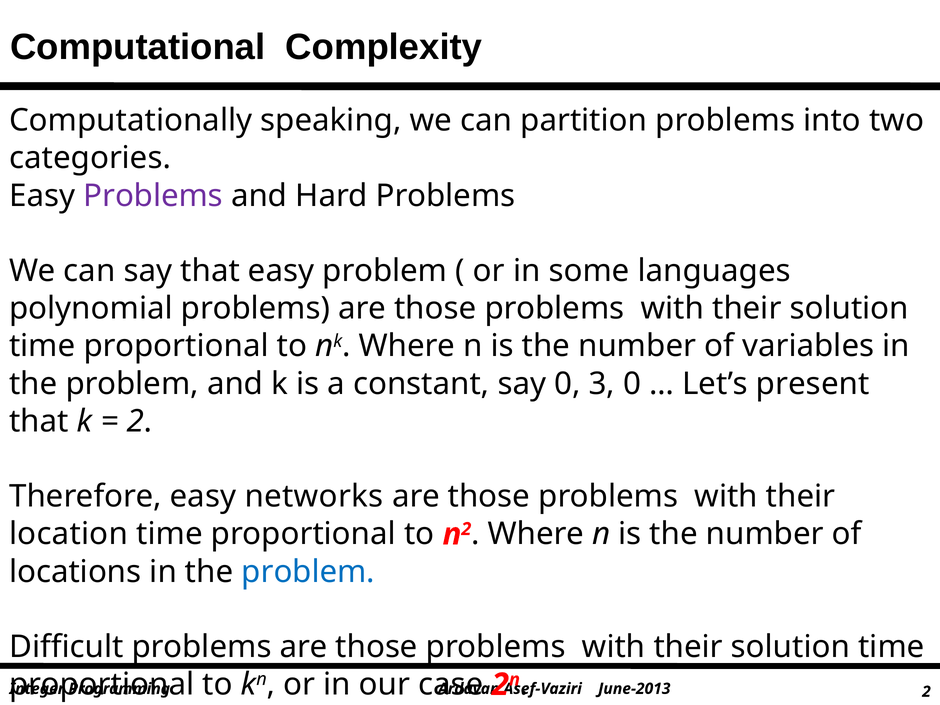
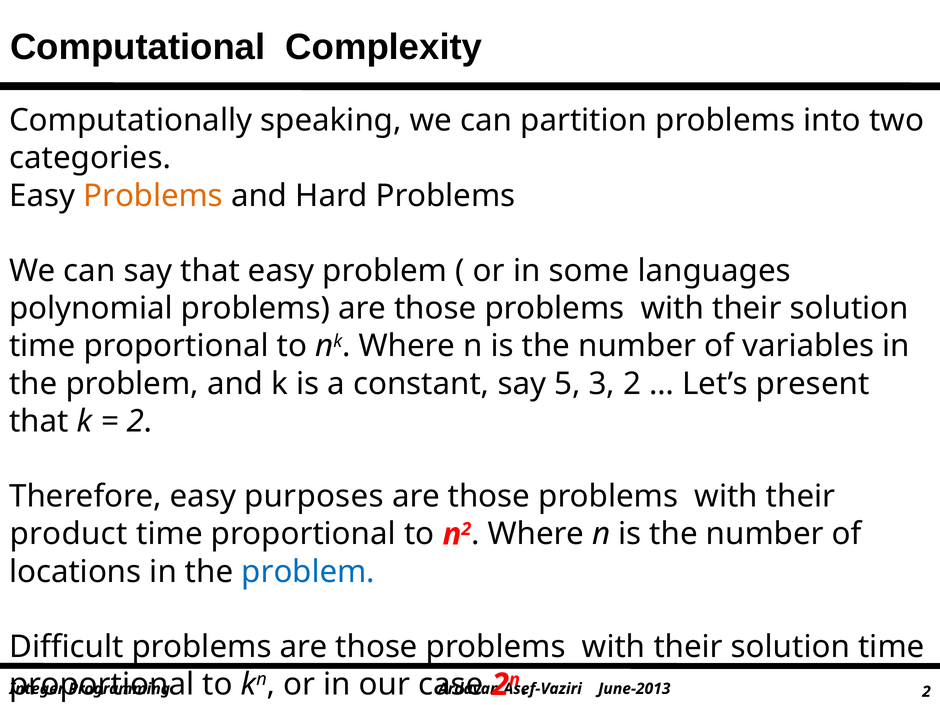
Problems at (153, 196) colour: purple -> orange
say 0: 0 -> 5
3 0: 0 -> 2
networks: networks -> purposes
location: location -> product
